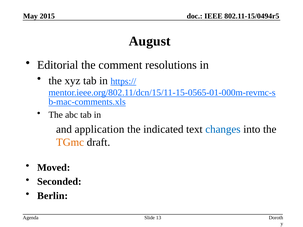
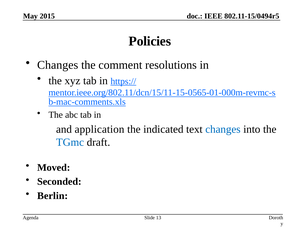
August: August -> Policies
Editorial at (58, 65): Editorial -> Changes
TGmc colour: orange -> blue
